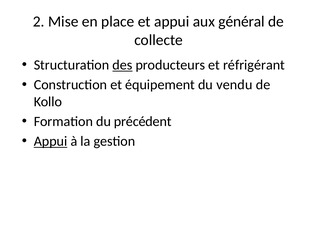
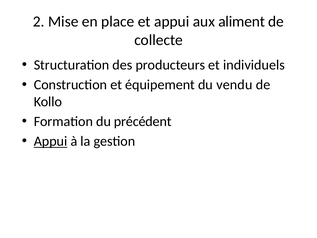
général: général -> aliment
des underline: present -> none
réfrigérant: réfrigérant -> individuels
